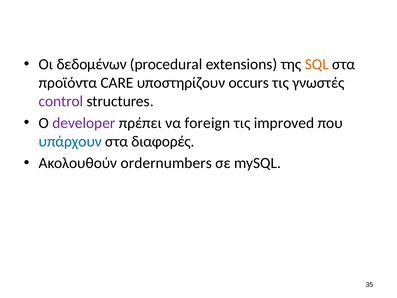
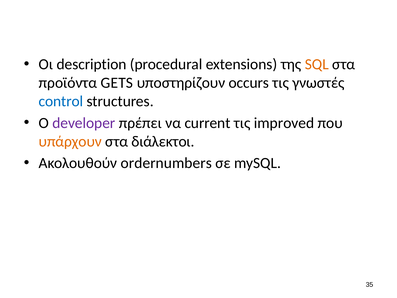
δεδομένων: δεδομένων -> description
CARE: CARE -> GETS
control colour: purple -> blue
foreign: foreign -> current
υπάρχουν colour: blue -> orange
διαφορές: διαφορές -> διάλεκτοι
